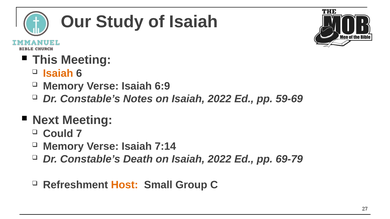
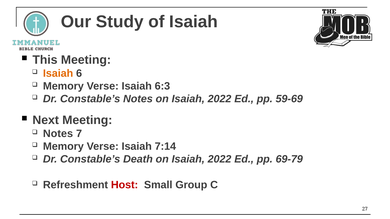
6:9: 6:9 -> 6:3
Could at (58, 134): Could -> Notes
Host colour: orange -> red
